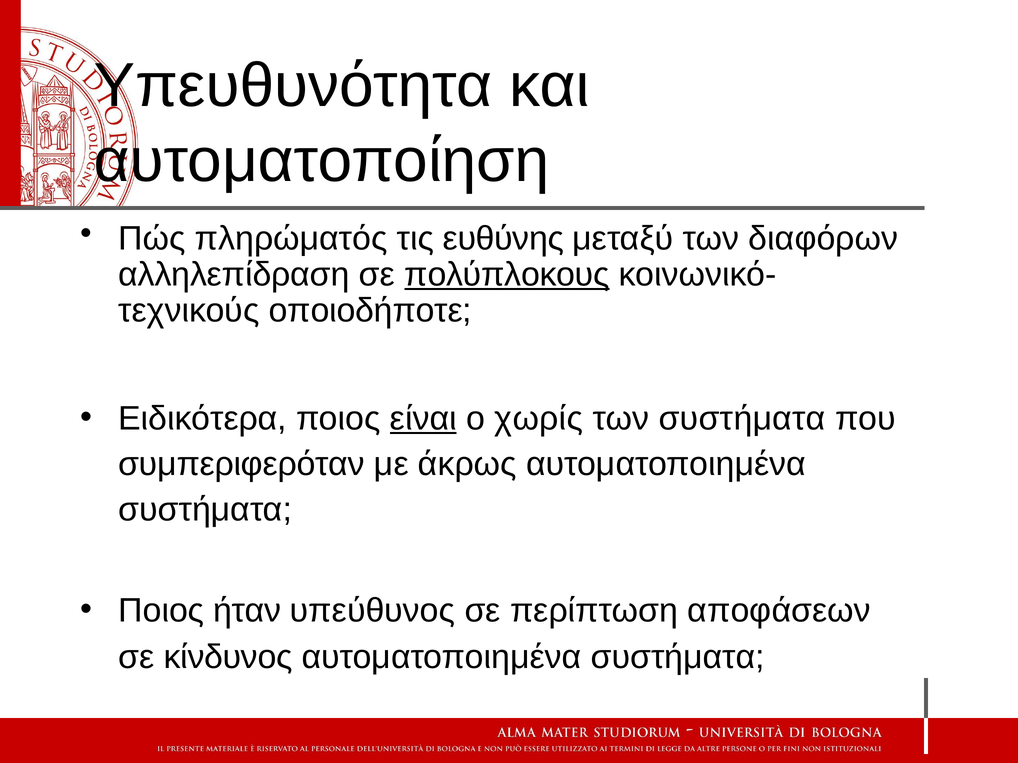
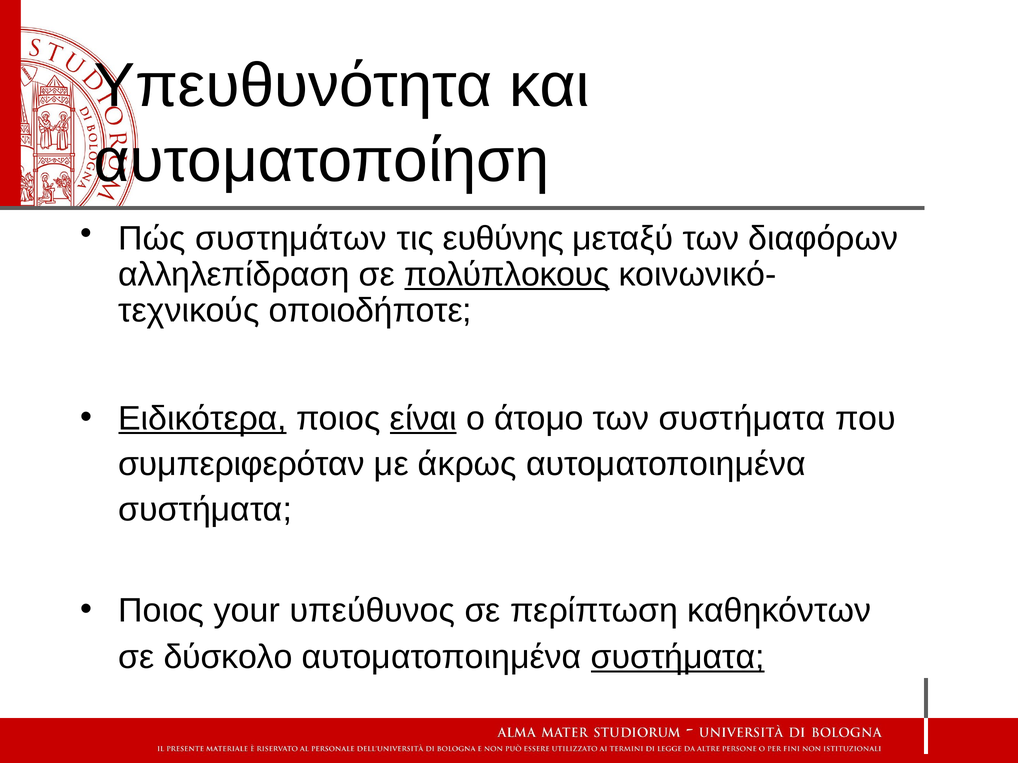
πληρώματός: πληρώματός -> συστημάτων
Ειδικότερα underline: none -> present
χωρίς: χωρίς -> άτομο
ήταν: ήταν -> your
αποφάσεων: αποφάσεων -> καθηκόντων
κίνδυνος: κίνδυνος -> δύσκολο
συστήματα at (678, 657) underline: none -> present
